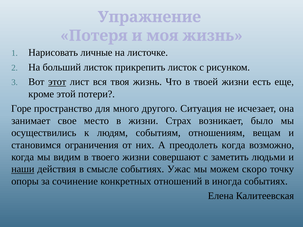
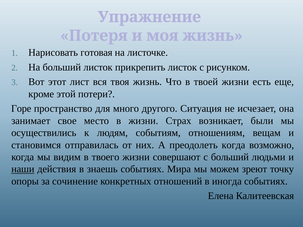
личные: личные -> готовая
этот underline: present -> none
было: было -> были
ограничения: ограничения -> отправилась
с заметить: заметить -> больший
смысле: смысле -> знаешь
Ужас: Ужас -> Мира
скоро: скоро -> зреют
